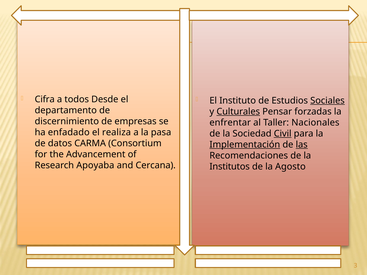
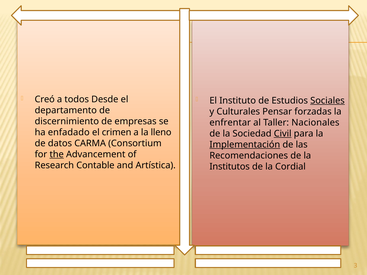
Cifra: Cifra -> Creó
Culturales underline: present -> none
realiza: realiza -> crimen
pasa: pasa -> lleno
las underline: present -> none
the underline: none -> present
Apoyaba: Apoyaba -> Contable
Cercana: Cercana -> Artística
Agosto: Agosto -> Cordial
